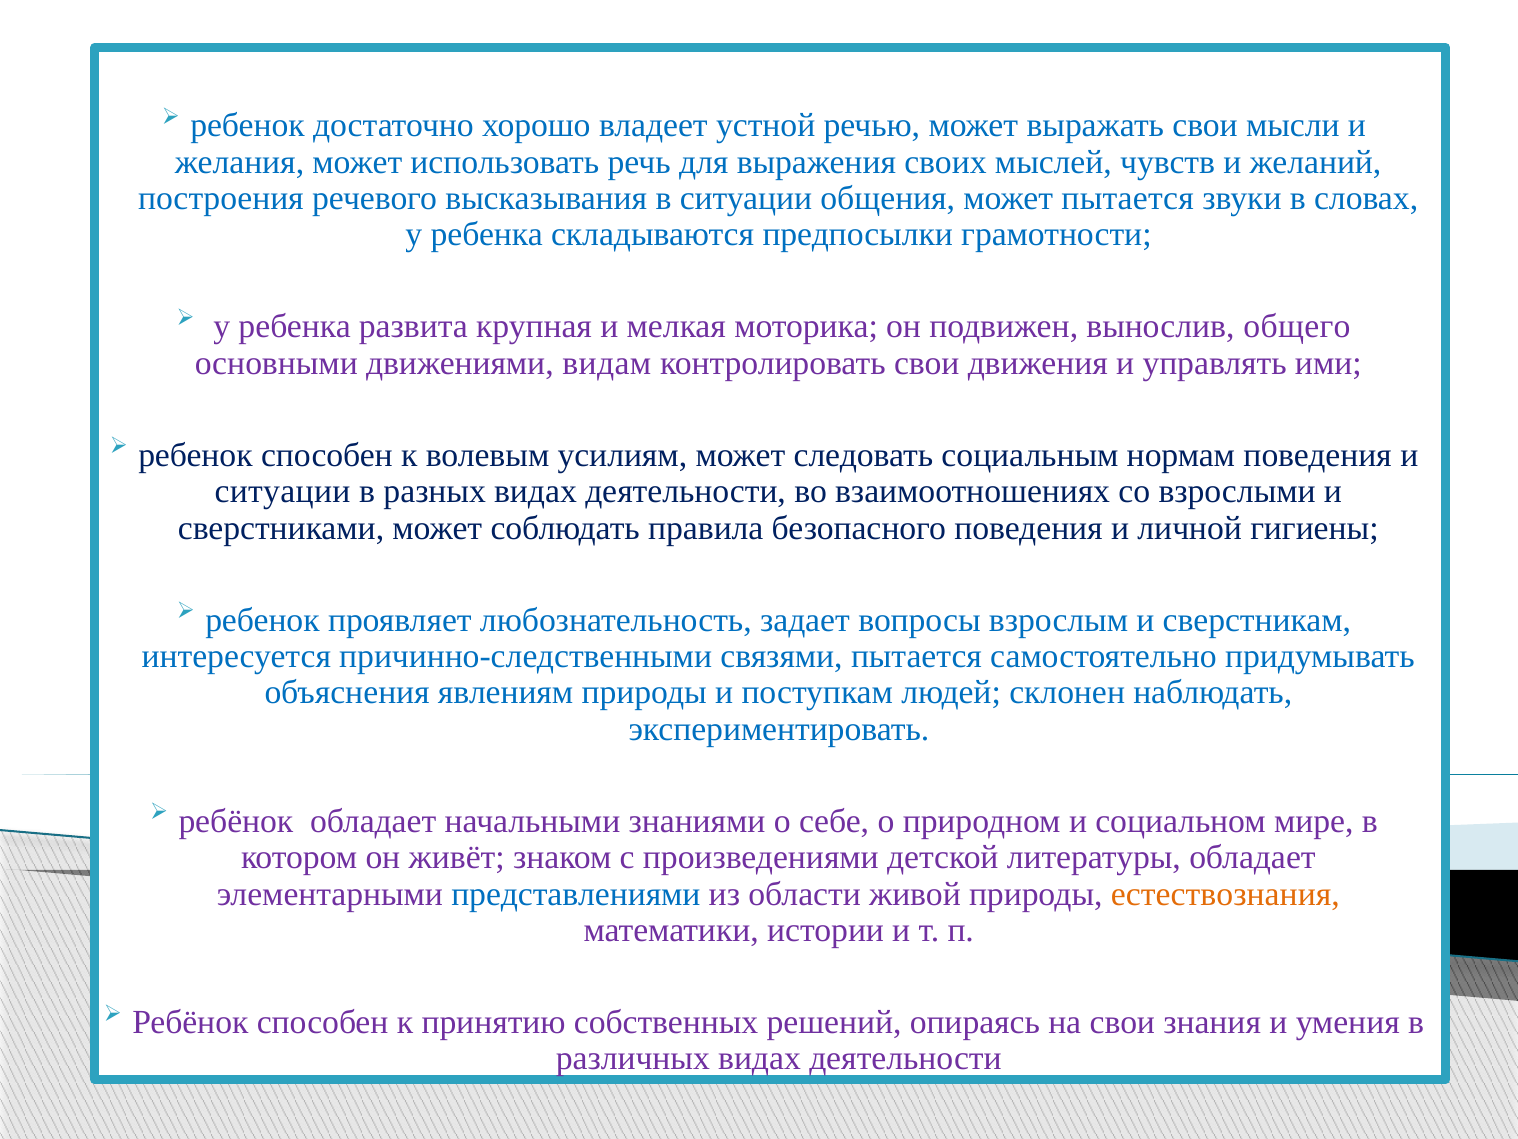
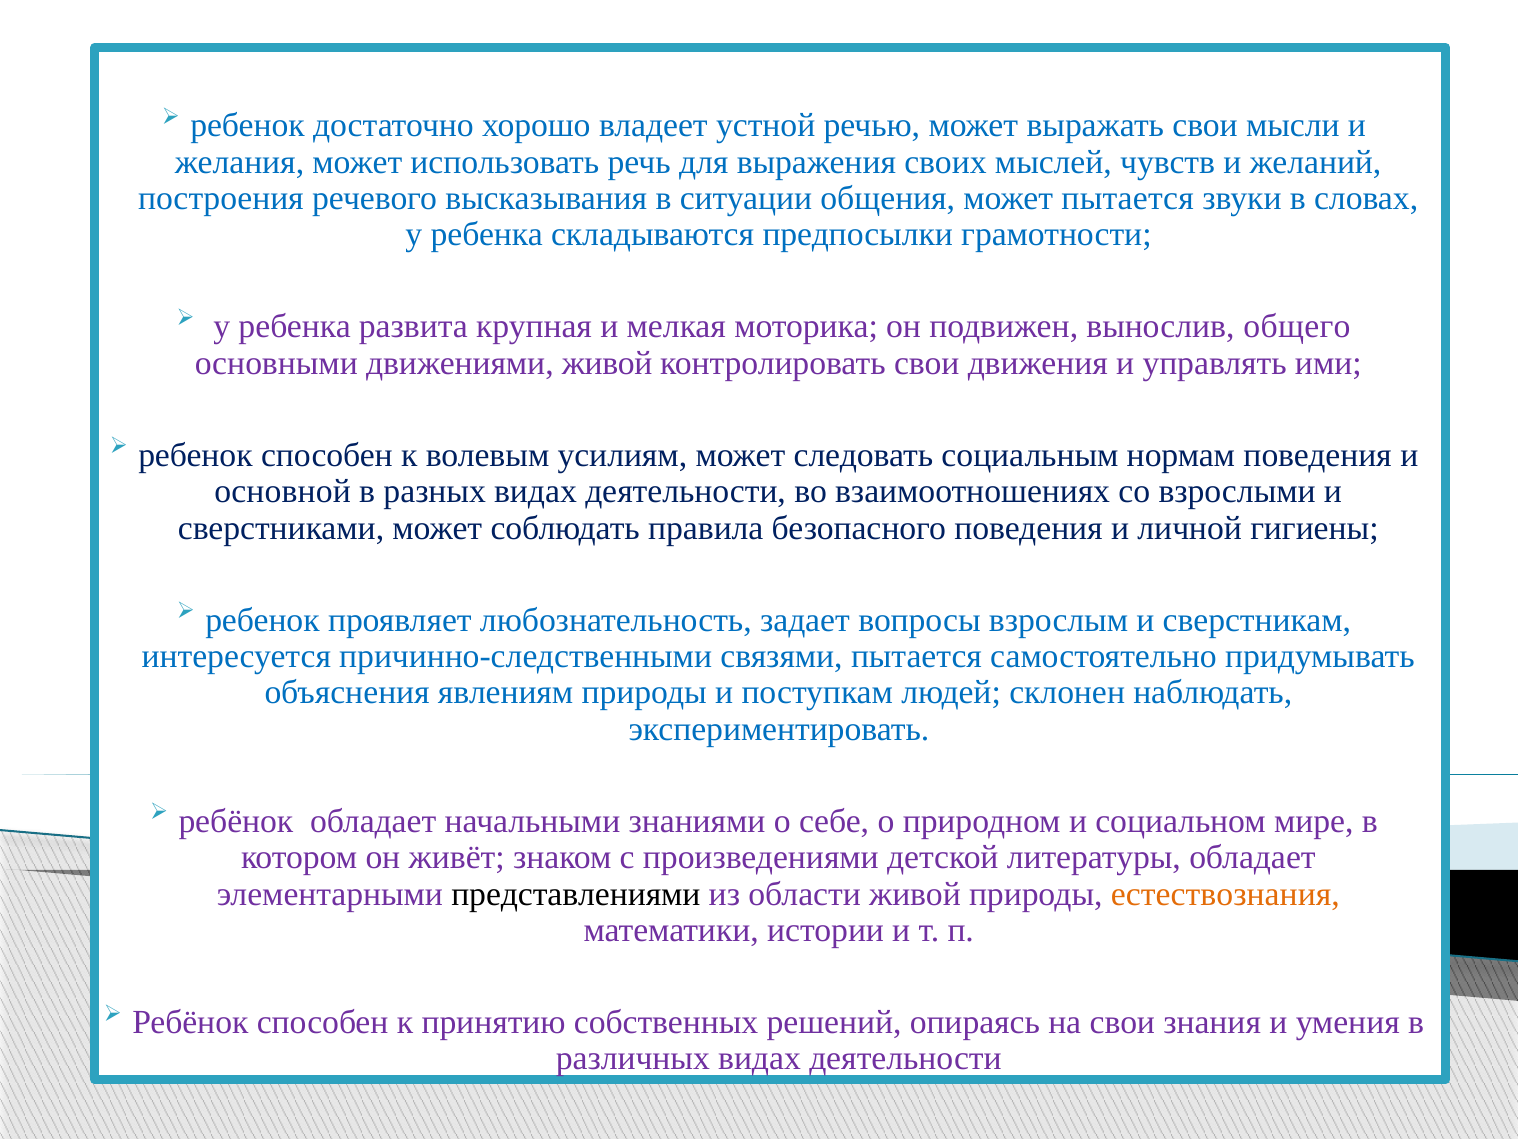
движениями видам: видам -> живой
ситуации at (283, 491): ситуации -> основной
представлениями colour: blue -> black
